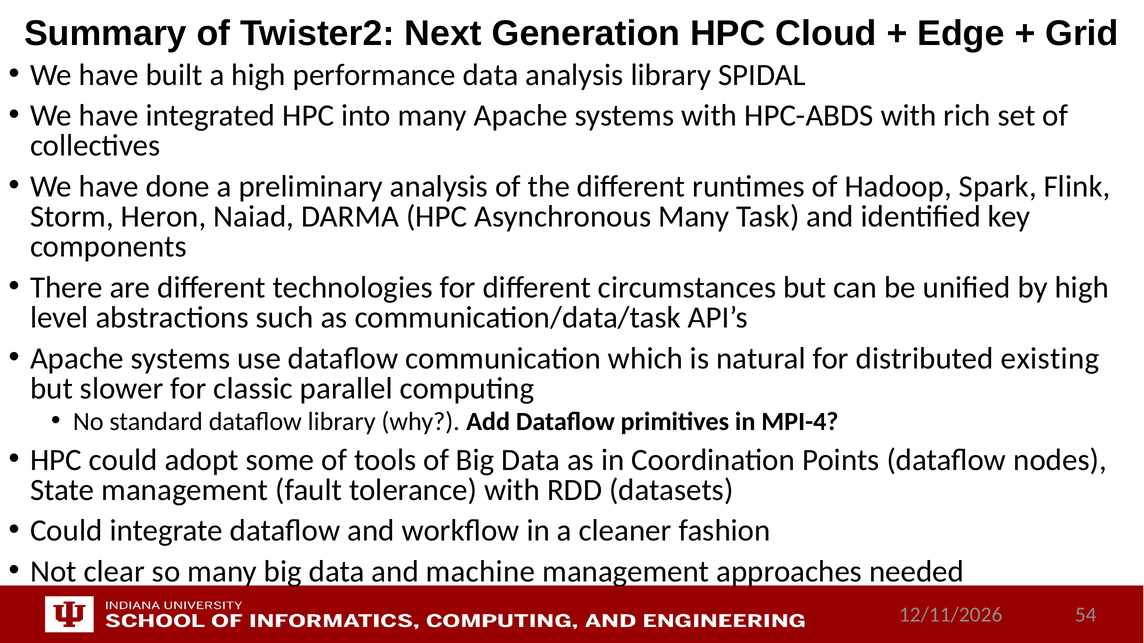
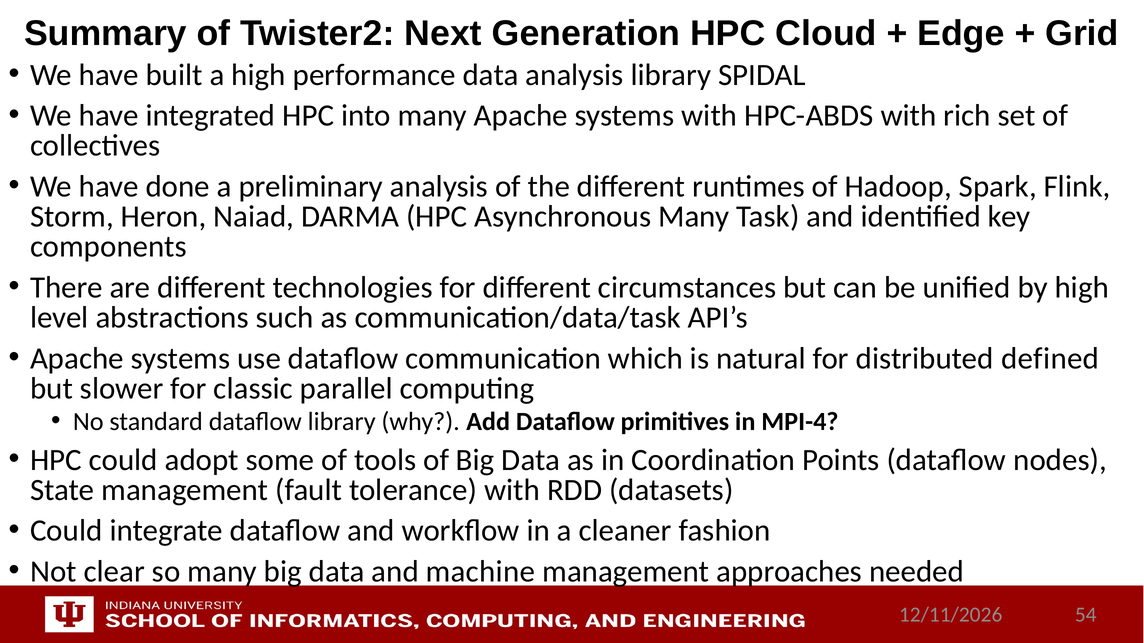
existing: existing -> defined
